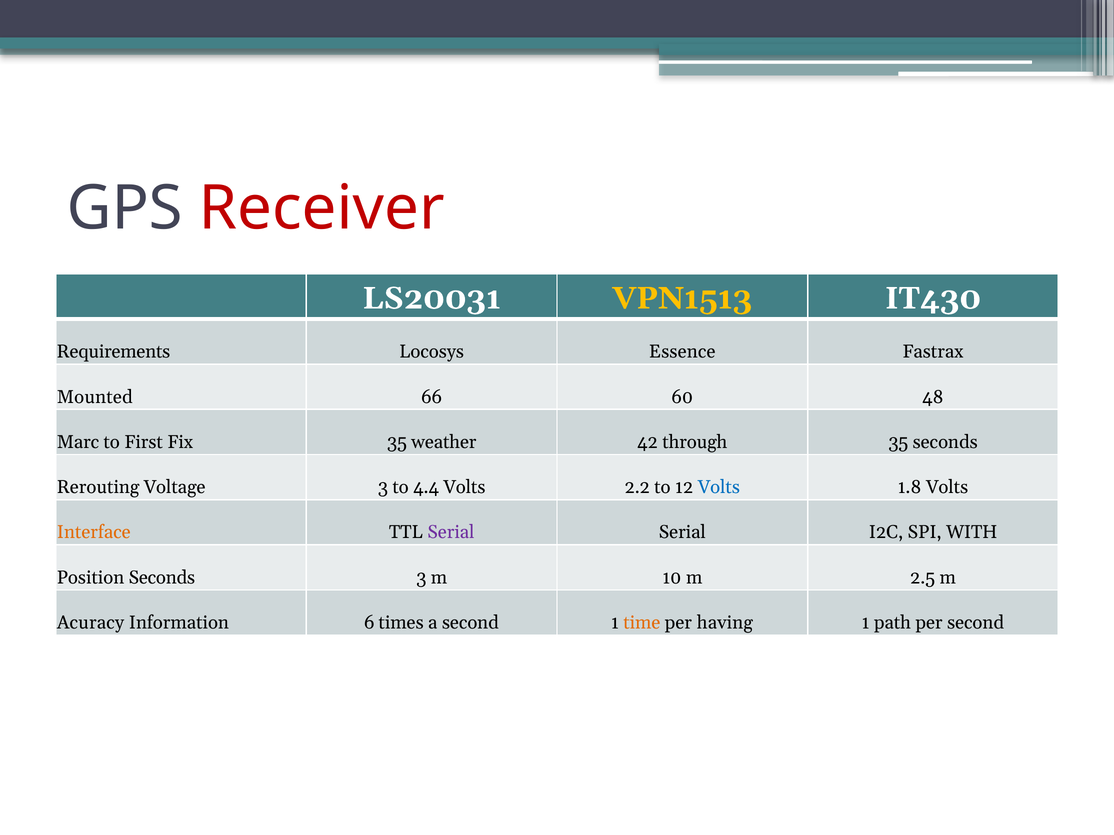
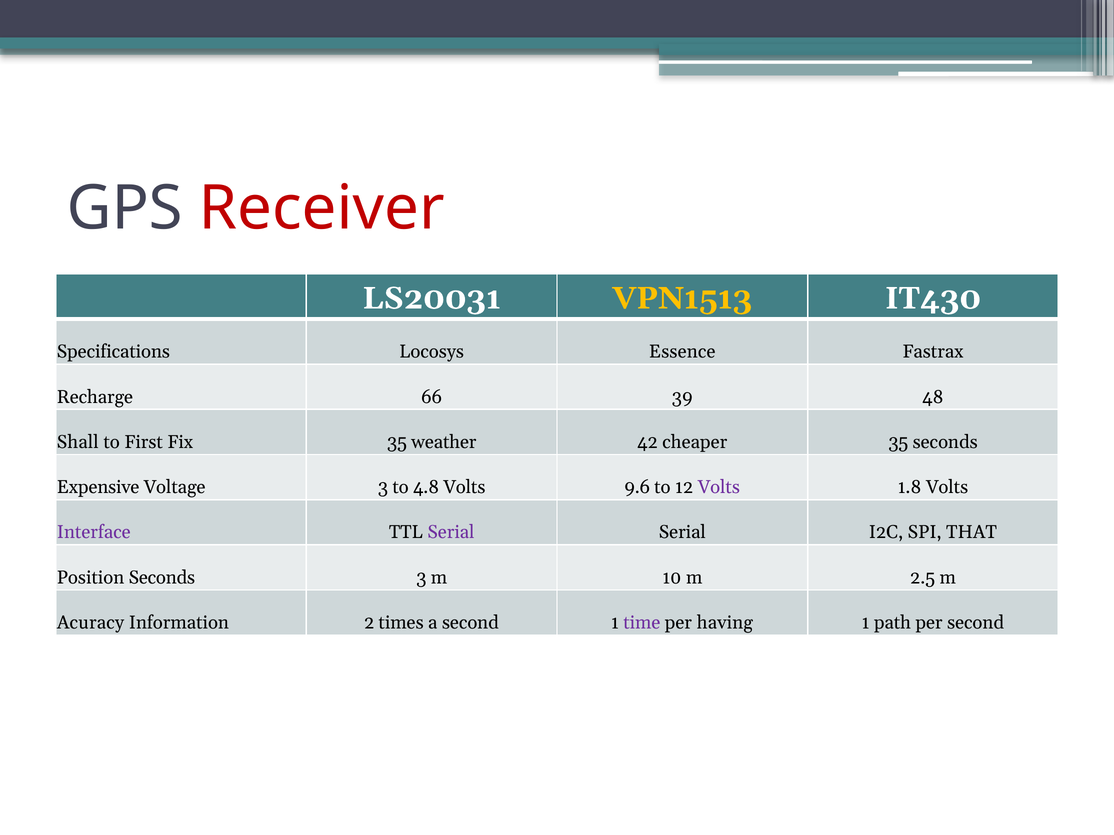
Requirements: Requirements -> Specifications
Mounted: Mounted -> Recharge
60: 60 -> 39
Marc: Marc -> Shall
through: through -> cheaper
Rerouting: Rerouting -> Expensive
4.4: 4.4 -> 4.8
2.2: 2.2 -> 9.6
Volts at (719, 488) colour: blue -> purple
Interface colour: orange -> purple
WITH: WITH -> THAT
6: 6 -> 2
time colour: orange -> purple
